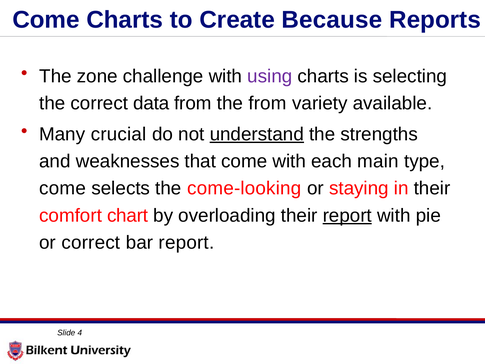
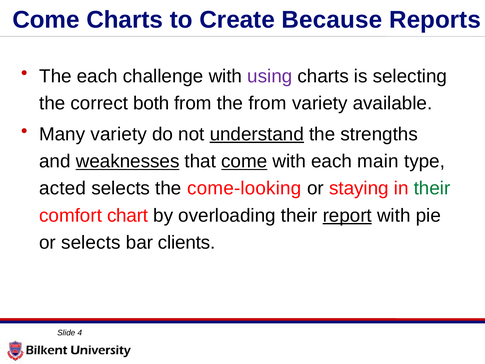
The zone: zone -> each
data: data -> both
Many crucial: crucial -> variety
weaknesses underline: none -> present
come at (244, 161) underline: none -> present
come at (63, 188): come -> acted
their at (432, 188) colour: black -> green
or correct: correct -> selects
bar report: report -> clients
